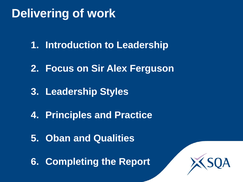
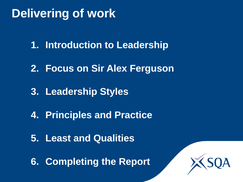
Oban: Oban -> Least
